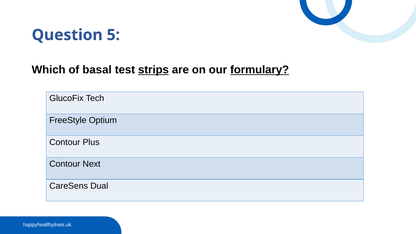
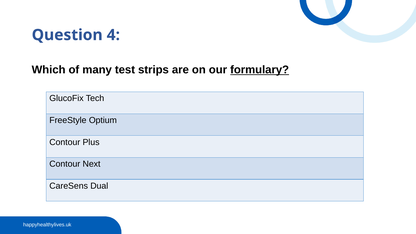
5: 5 -> 4
basal: basal -> many
strips underline: present -> none
